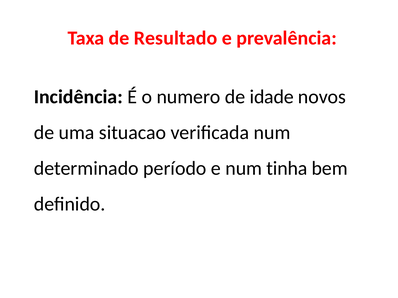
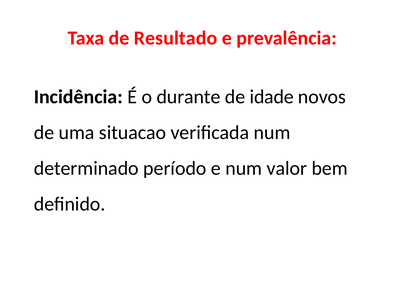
numero: numero -> durante
tinha: tinha -> valor
